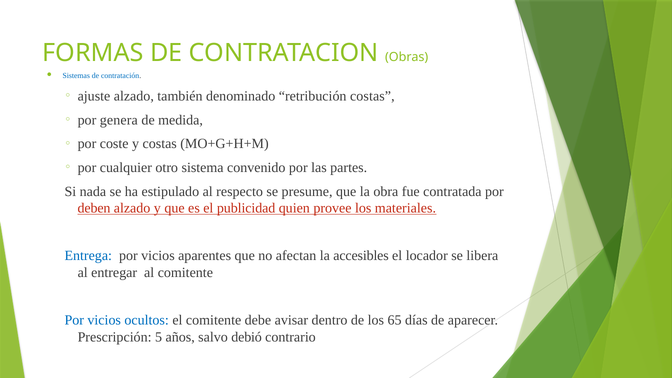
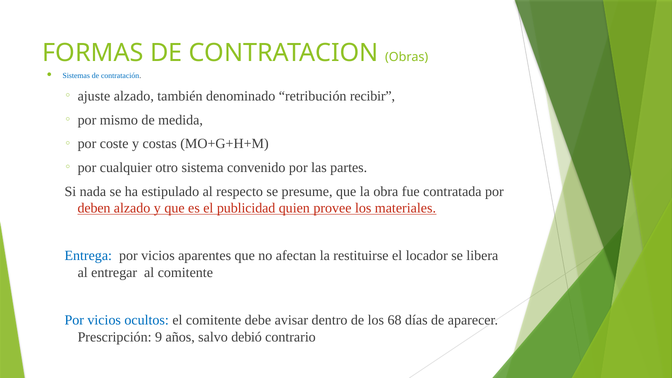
retribución costas: costas -> recibir
genera: genera -> mismo
accesibles: accesibles -> restituirse
65: 65 -> 68
5: 5 -> 9
